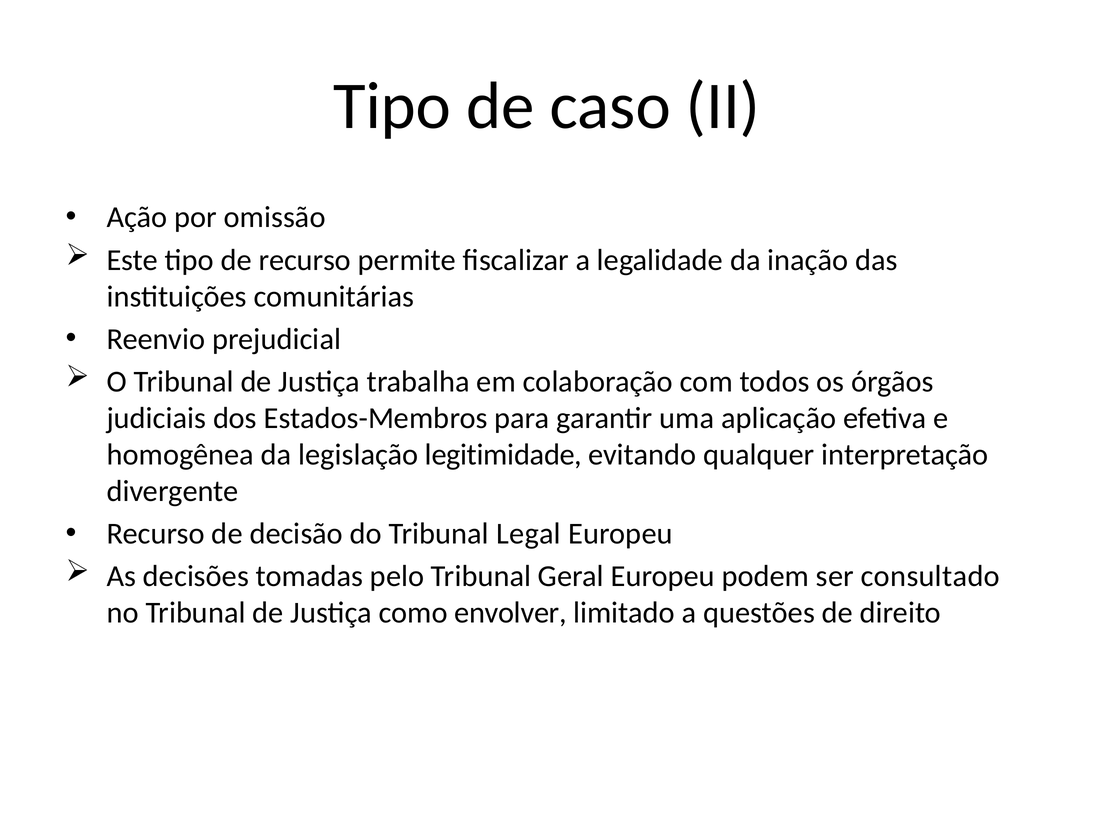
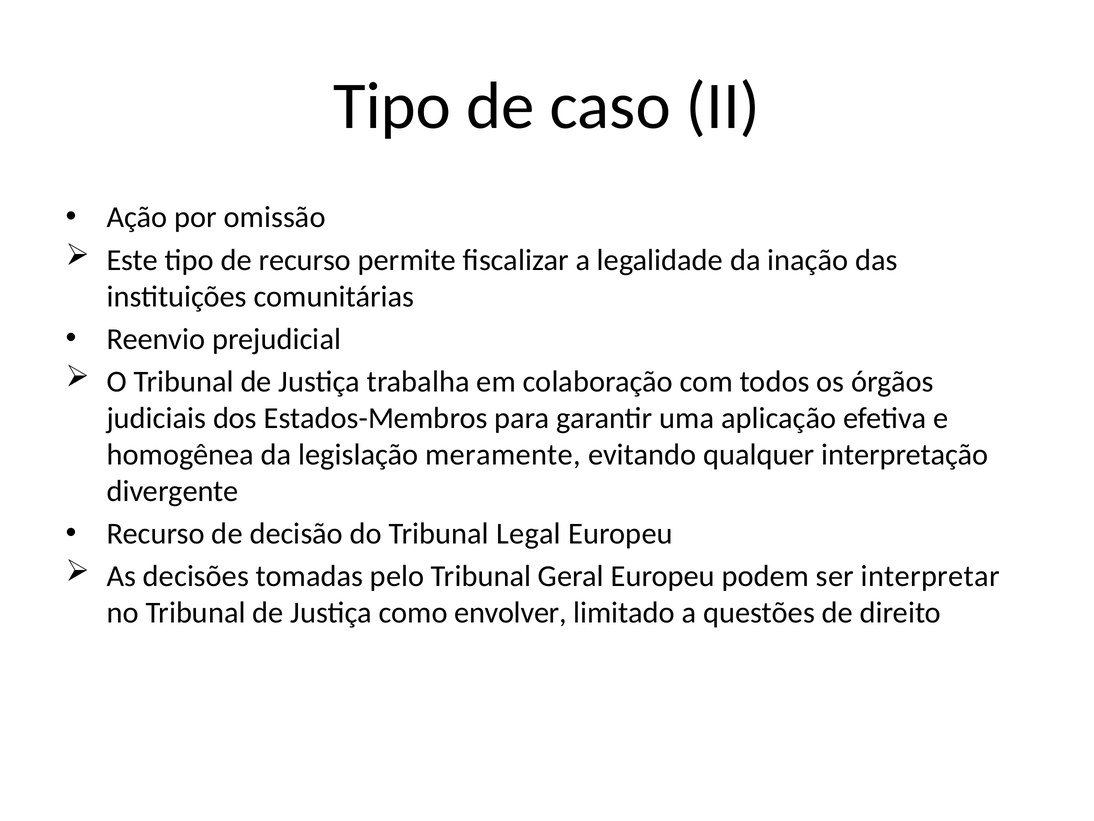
legitimidade: legitimidade -> meramente
consultado: consultado -> interpretar
